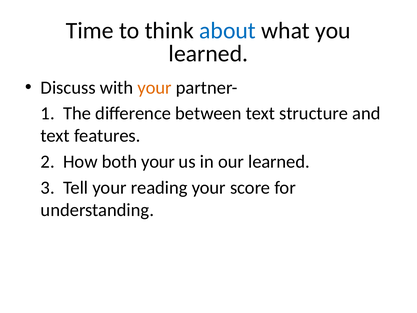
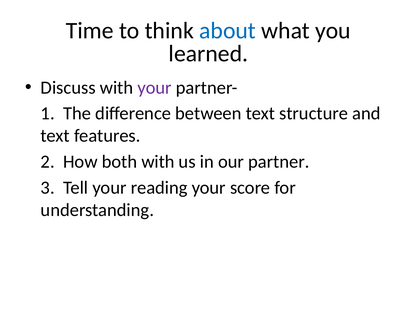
your at (155, 87) colour: orange -> purple
both your: your -> with
our learned: learned -> partner
